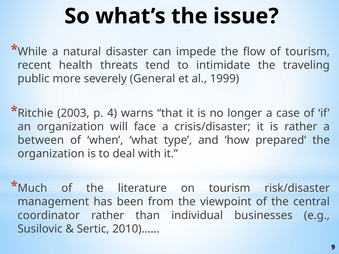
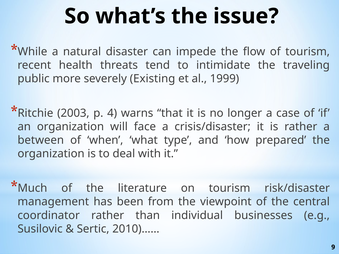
General: General -> Existing
